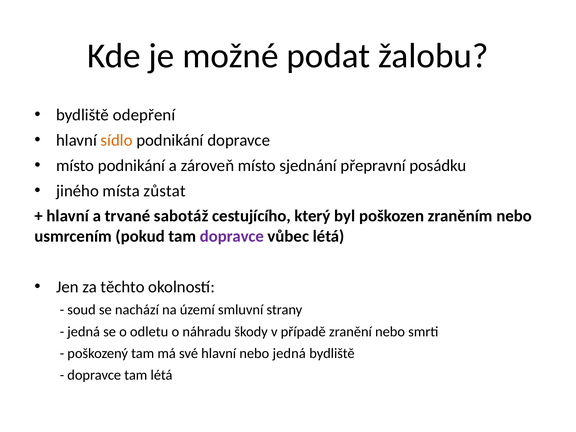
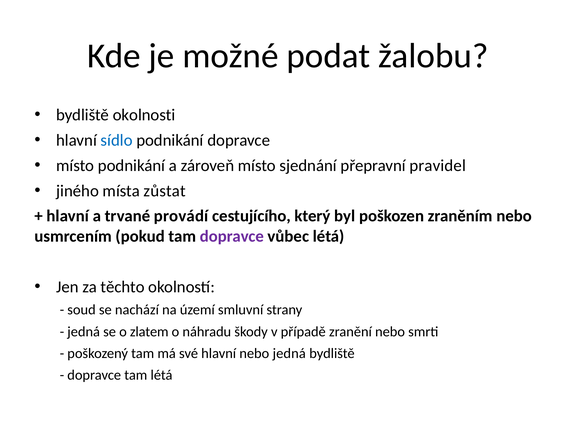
odepření: odepření -> okolnosti
sídlo colour: orange -> blue
posádku: posádku -> pravidel
sabotáž: sabotáž -> provádí
odletu: odletu -> zlatem
